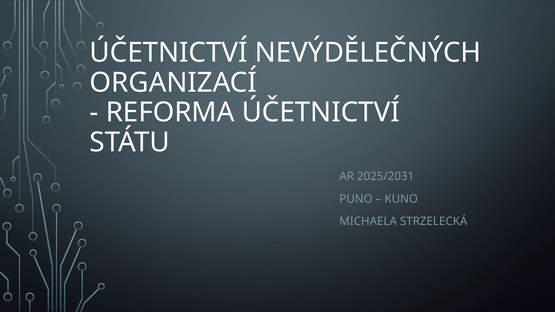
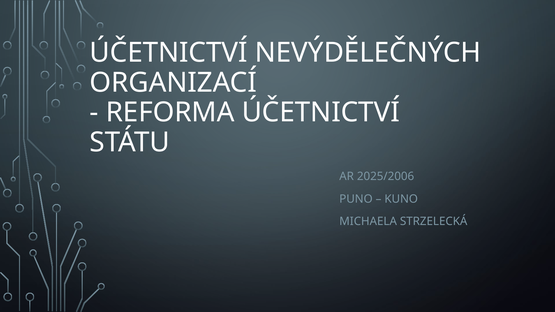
2025/2031: 2025/2031 -> 2025/2006
